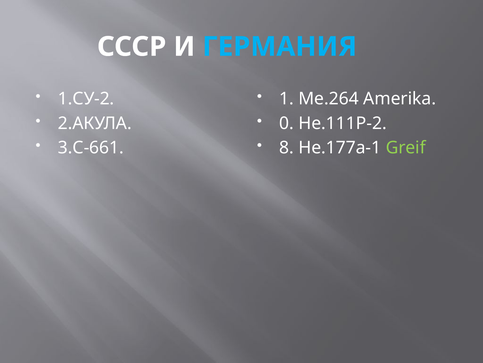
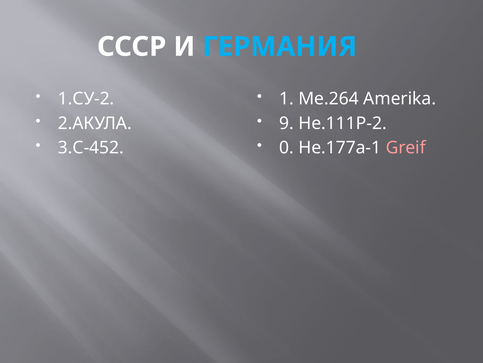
0: 0 -> 9
3.С-661: 3.С-661 -> 3.С-452
8: 8 -> 0
Greif colour: light green -> pink
